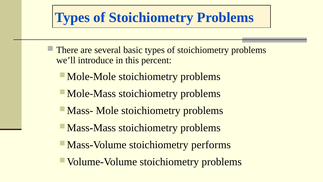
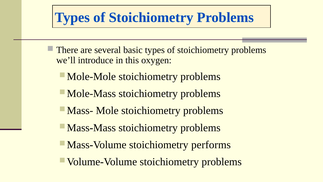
percent: percent -> oxygen
